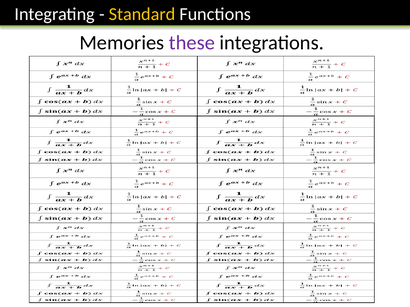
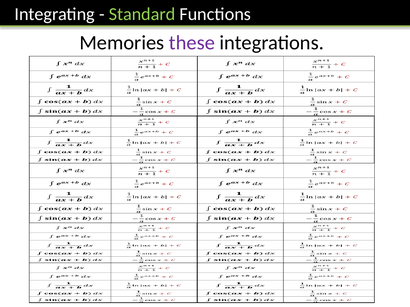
Standard colour: yellow -> light green
